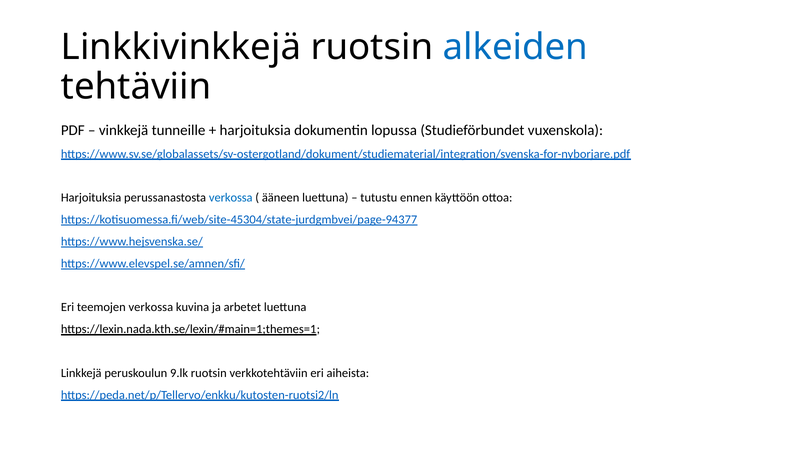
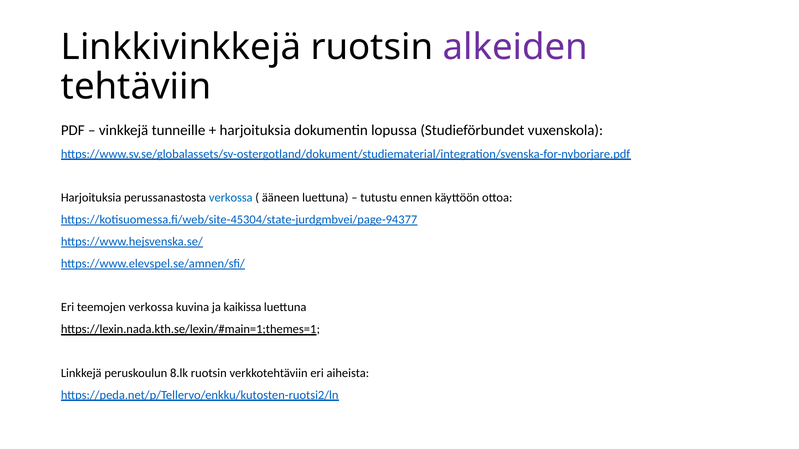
alkeiden colour: blue -> purple
arbetet: arbetet -> kaikissa
9.lk: 9.lk -> 8.lk
